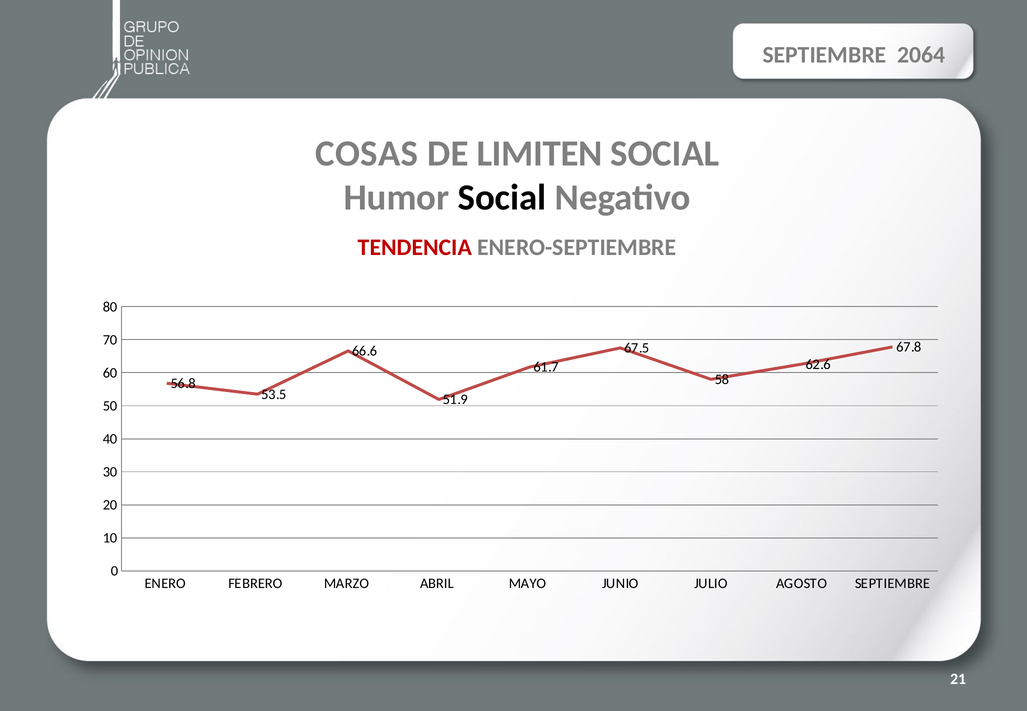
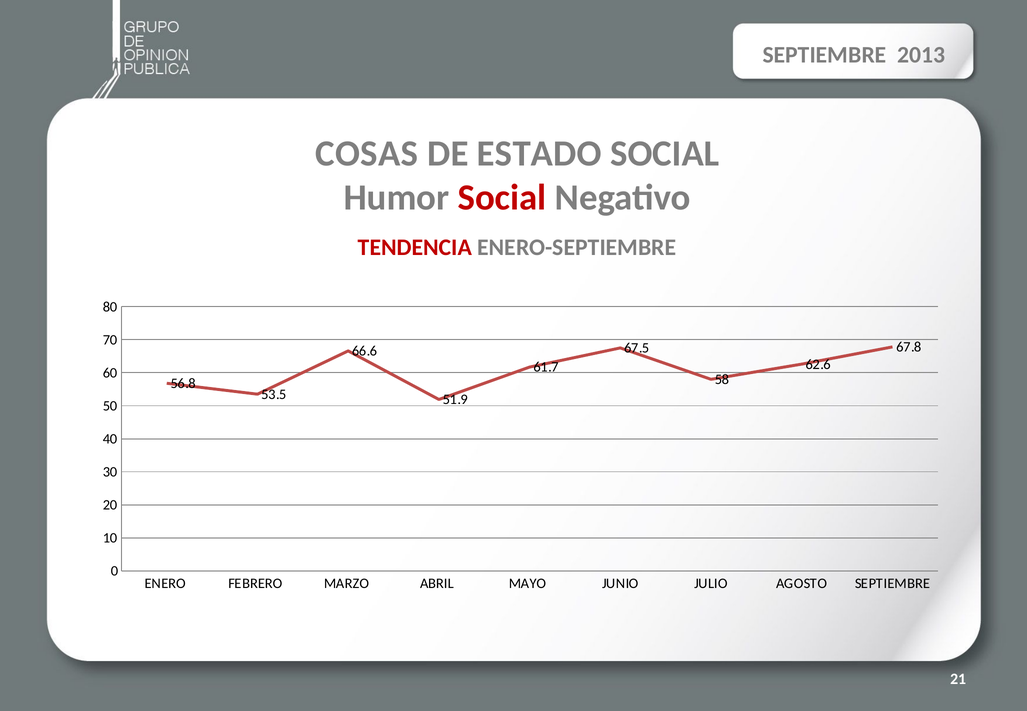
2064: 2064 -> 2013
LIMITEN: LIMITEN -> ESTADO
Social at (502, 198) colour: black -> red
